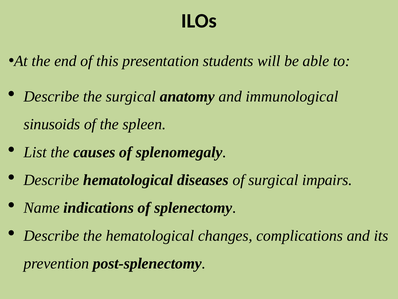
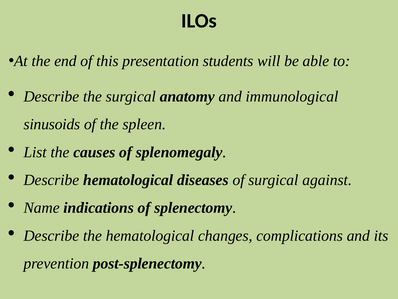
impairs: impairs -> against
